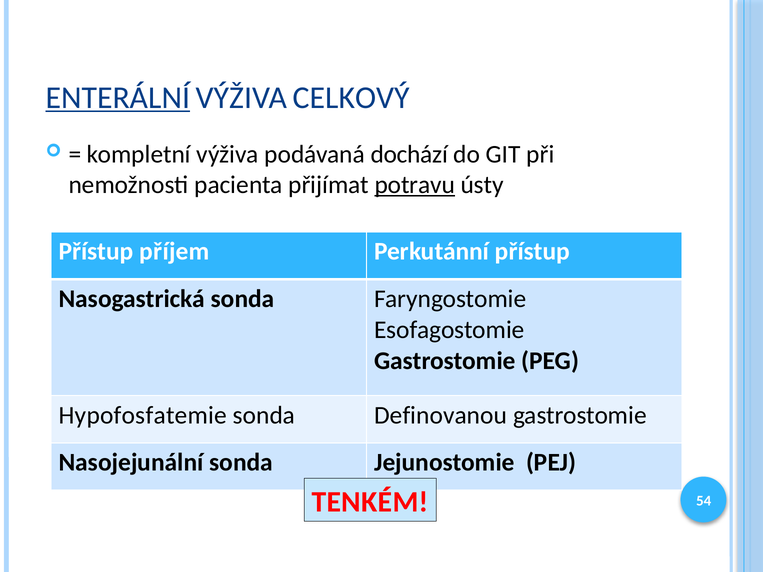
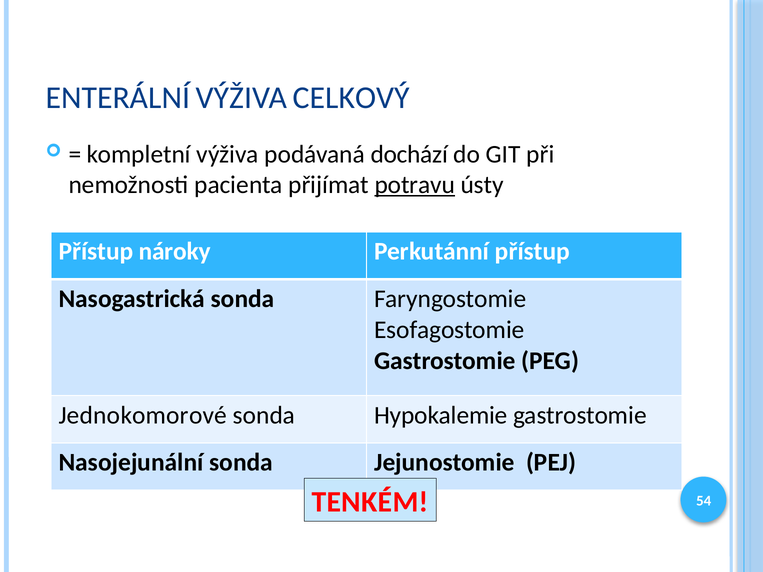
ENTERÁLNÍ underline: present -> none
příjem: příjem -> nároky
Hypofosfatemie: Hypofosfatemie -> Jednokomorové
Definovanou: Definovanou -> Hypokalemie
